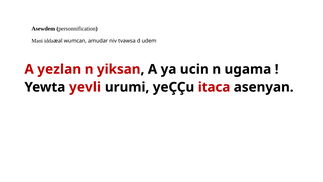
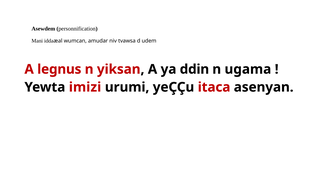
yezlan: yezlan -> legnus
ucin: ucin -> ddin
yevli: yevli -> imizi
